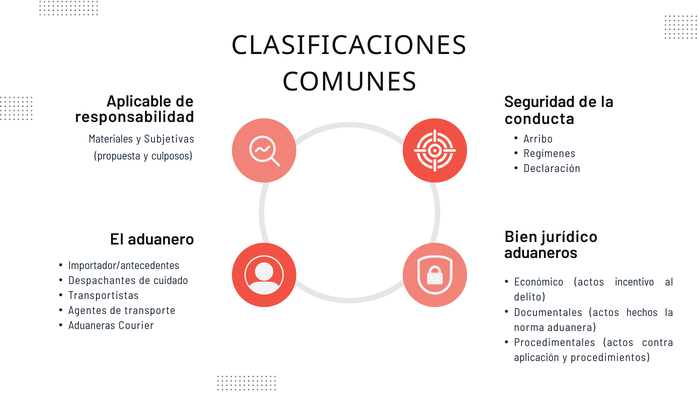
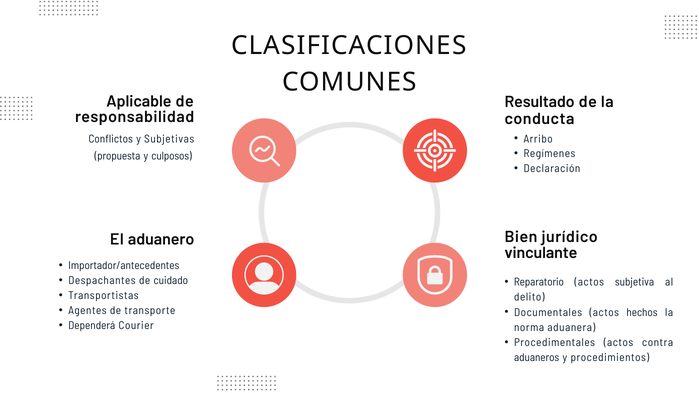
Seguridad: Seguridad -> Resultado
Materiales: Materiales -> Conflictos
aduaneros: aduaneros -> vinculante
Económico: Económico -> Reparatorio
incentivo: incentivo -> subjetiva
Aduaneras: Aduaneras -> Dependerá
aplicación: aplicación -> aduaneros
